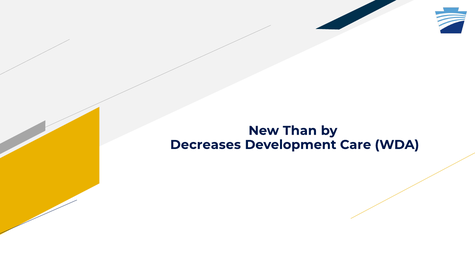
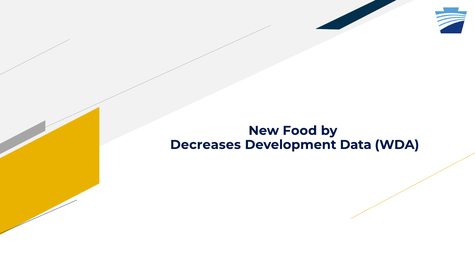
Than: Than -> Food
Care: Care -> Data
